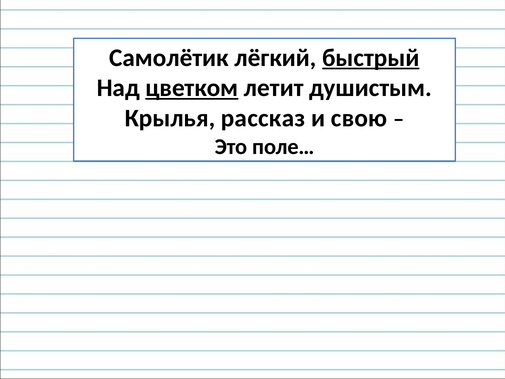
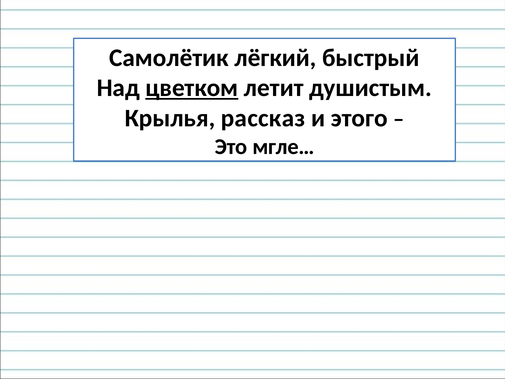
быстрый underline: present -> none
свою: свою -> этого
поле…: поле… -> мгле…
